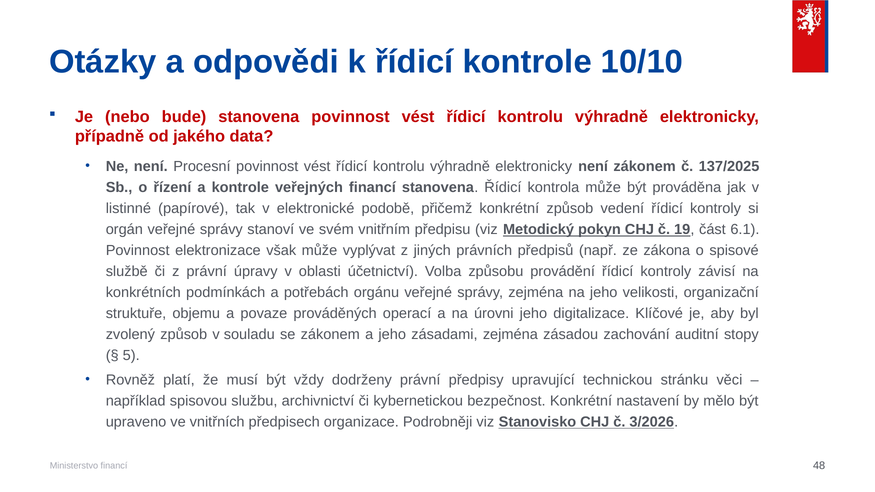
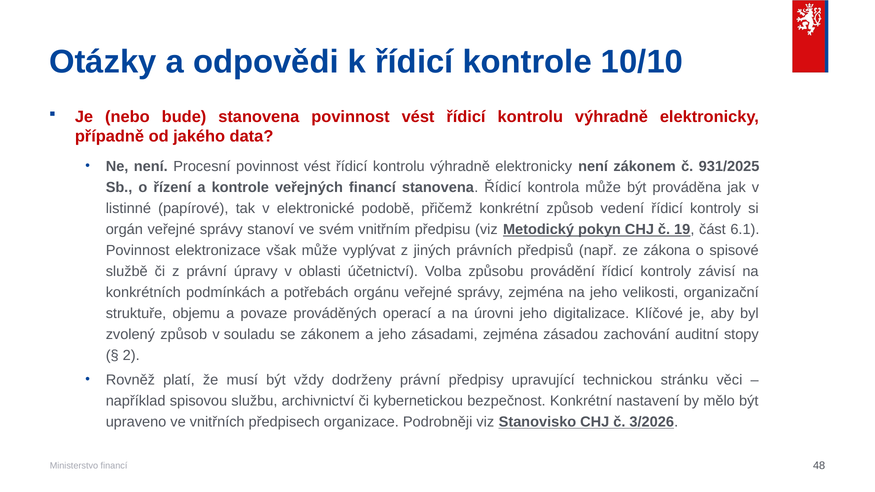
137/2025: 137/2025 -> 931/2025
5: 5 -> 2
